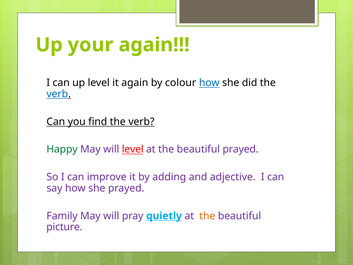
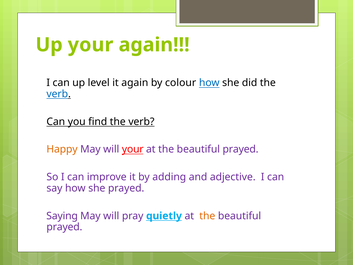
Happy colour: green -> orange
will level: level -> your
Family: Family -> Saying
picture at (64, 227): picture -> prayed
